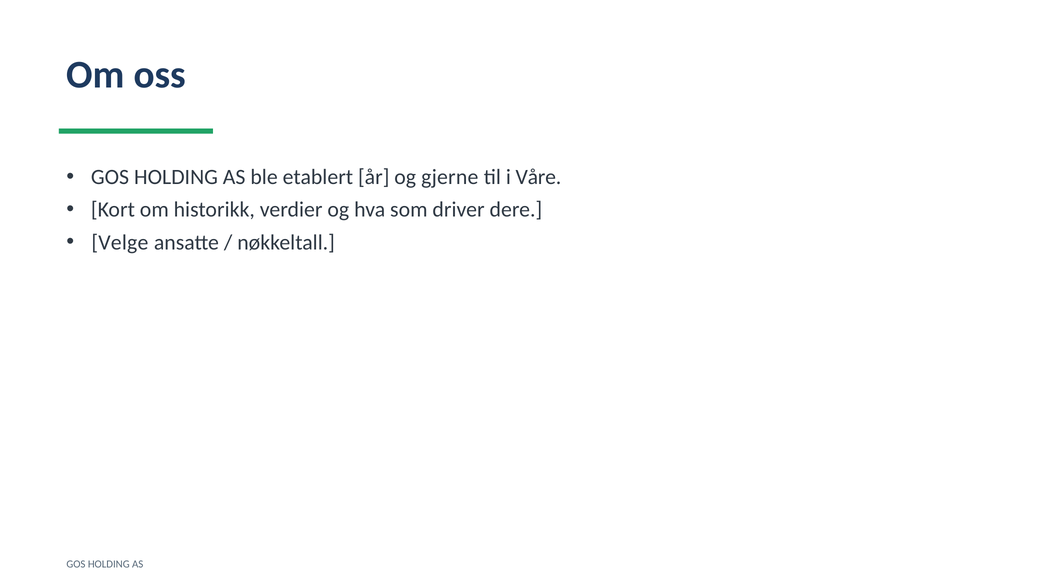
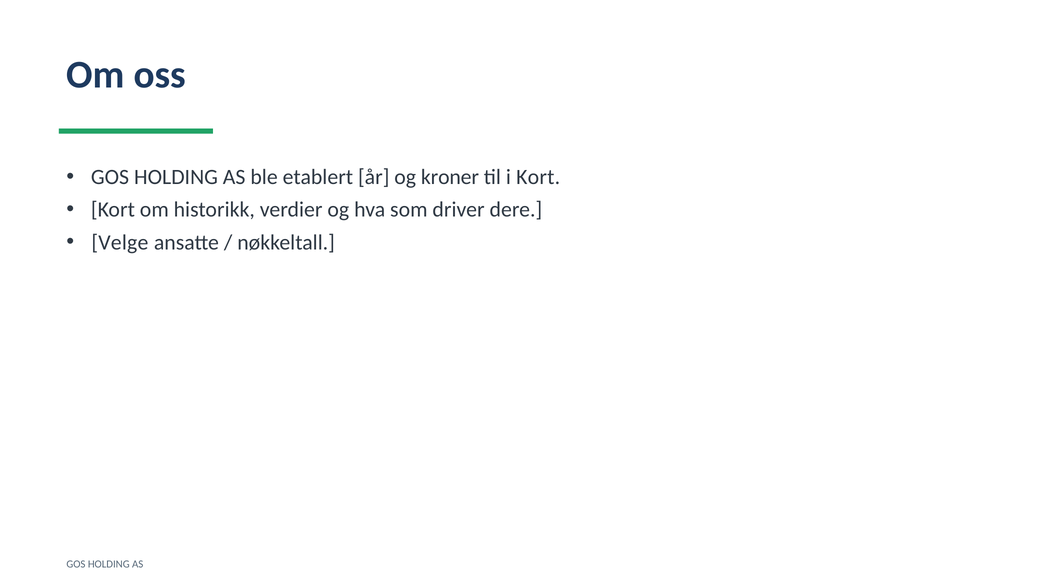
gjerne: gjerne -> kroner
i Våre: Våre -> Kort
